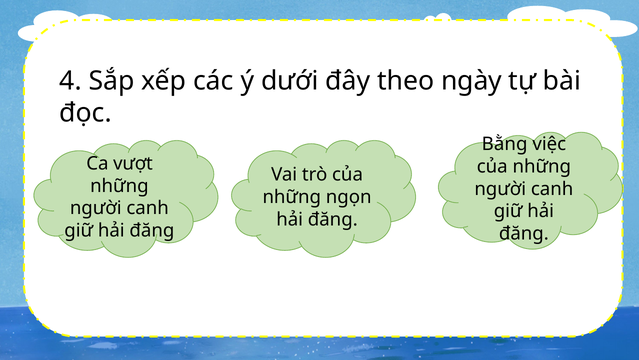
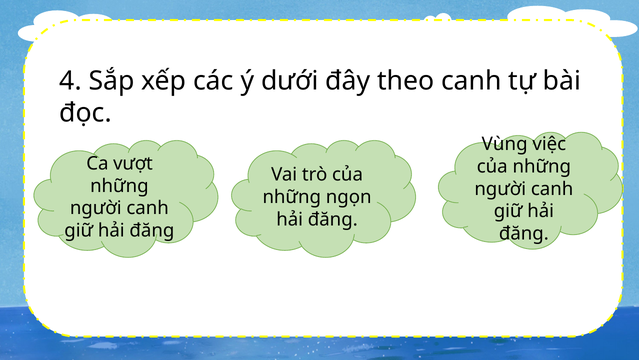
theo ngày: ngày -> canh
Bằng: Bằng -> Vùng
